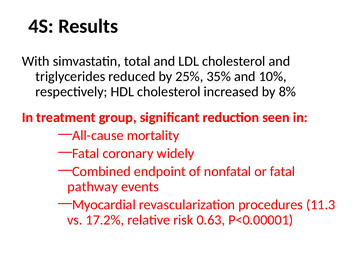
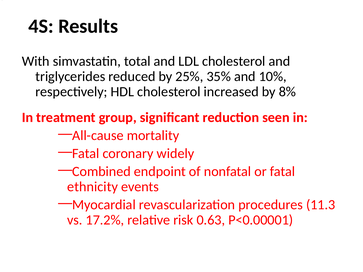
pathway: pathway -> ethnicity
